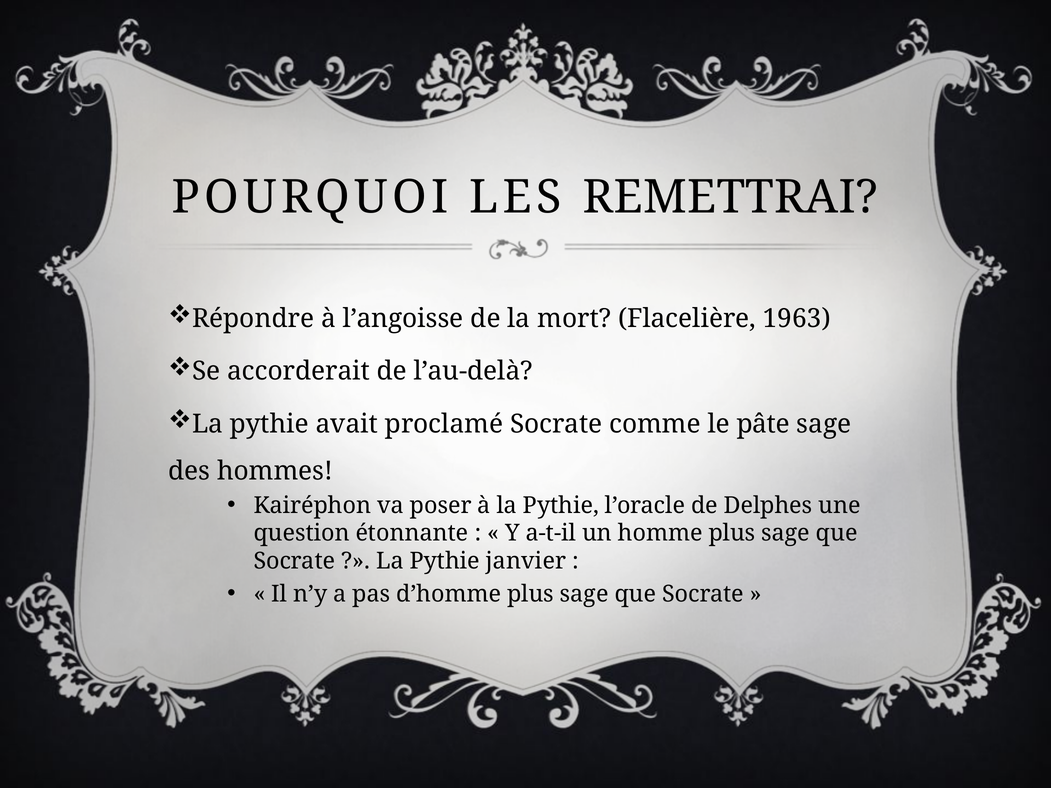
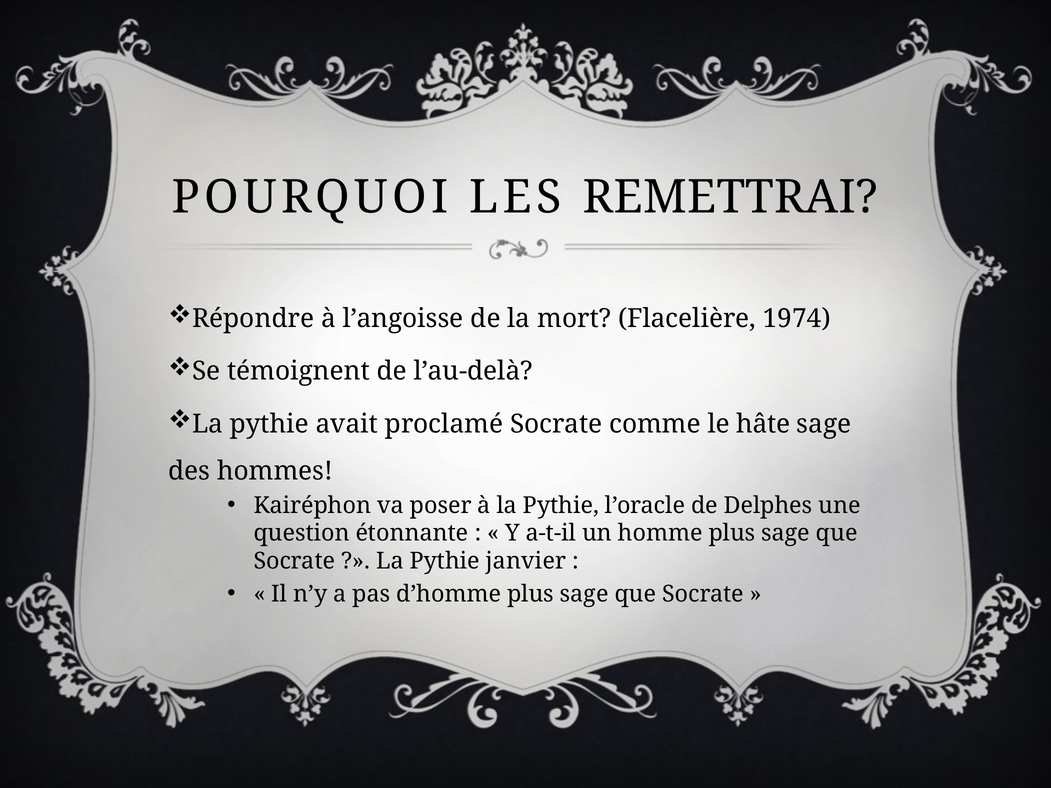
1963: 1963 -> 1974
accorderait: accorderait -> témoignent
pâte: pâte -> hâte
